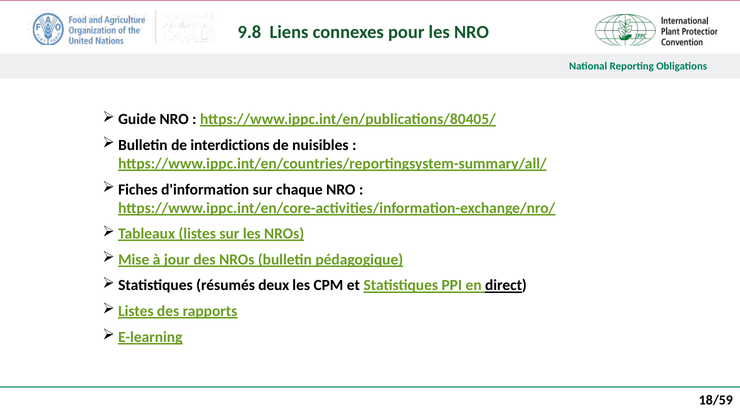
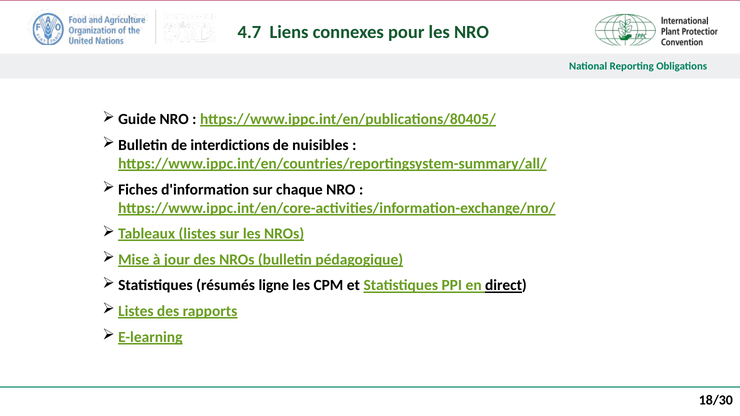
9.8: 9.8 -> 4.7
deux: deux -> ligne
18/59: 18/59 -> 18/30
